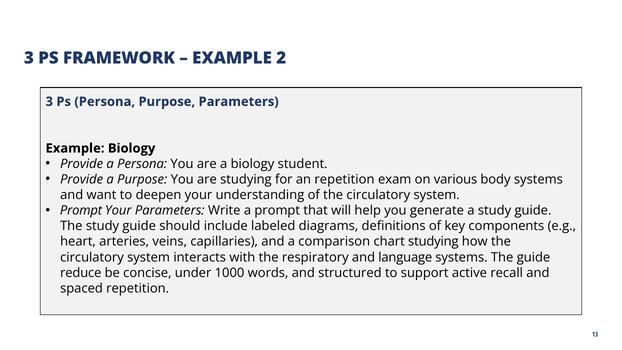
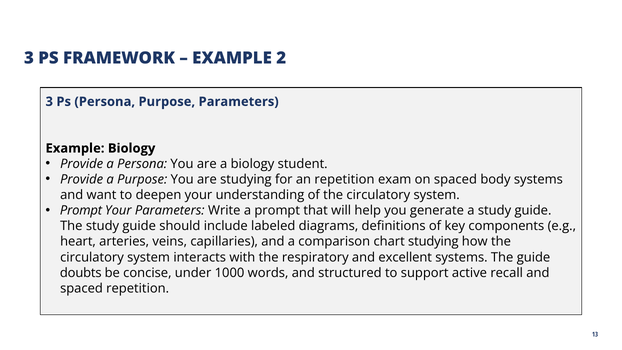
on various: various -> spaced
language: language -> excellent
reduce: reduce -> doubts
